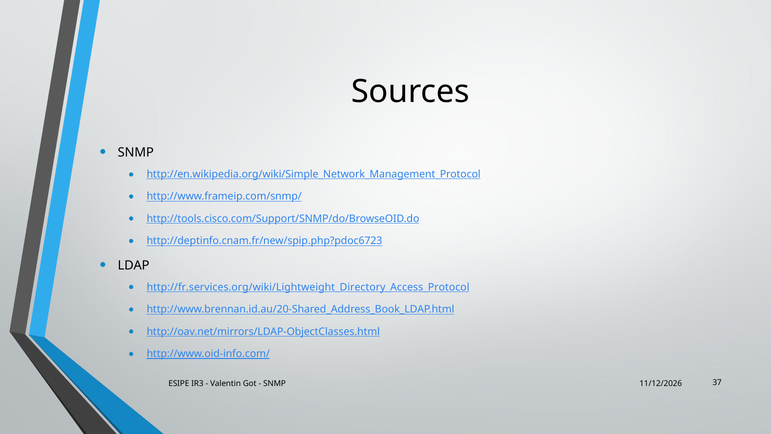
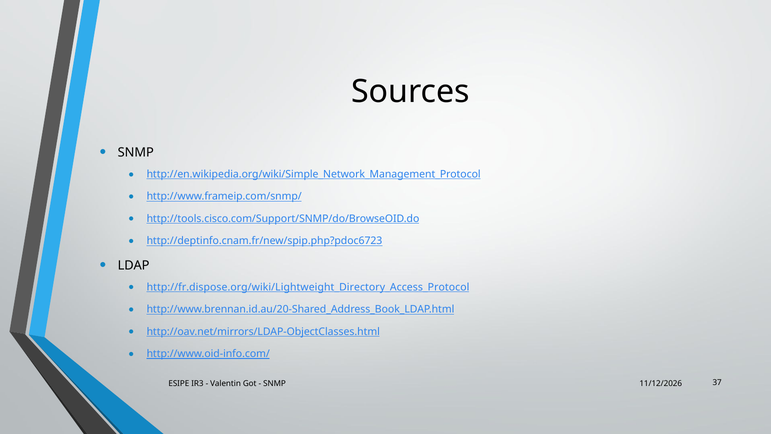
http://fr.services.org/wiki/Lightweight_Directory_Access_Protocol: http://fr.services.org/wiki/Lightweight_Directory_Access_Protocol -> http://fr.dispose.org/wiki/Lightweight_Directory_Access_Protocol
